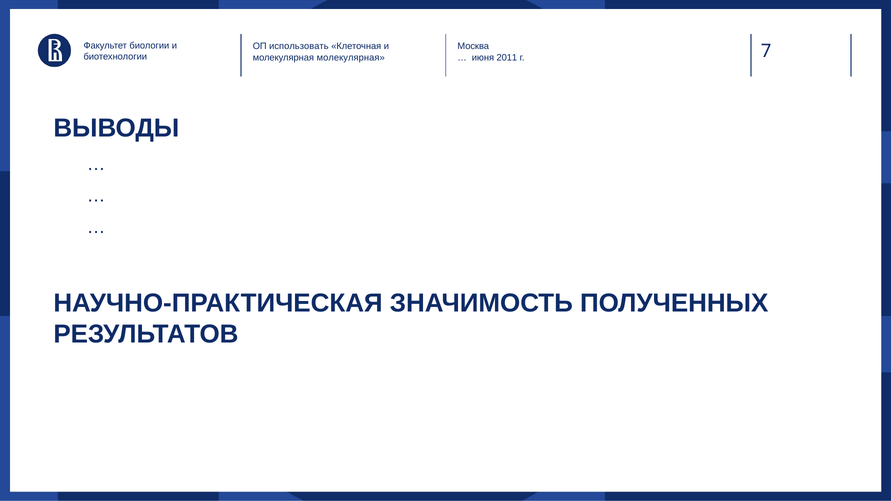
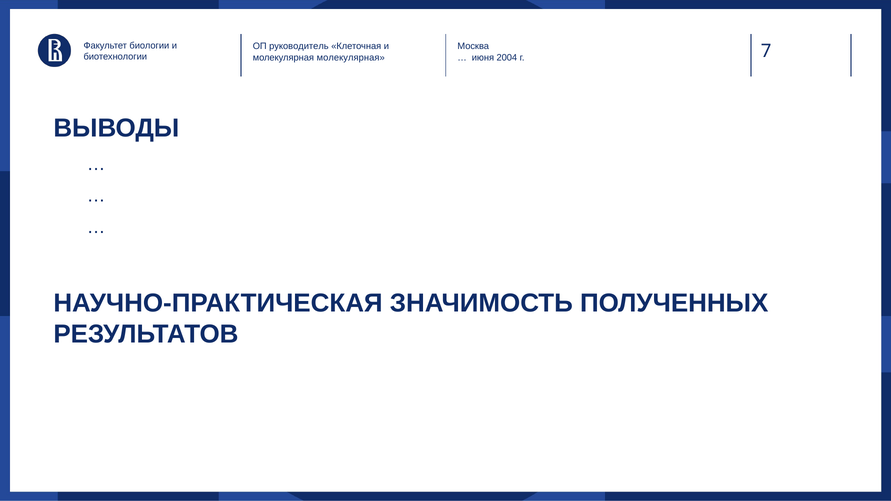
использовать: использовать -> руководитель
2011: 2011 -> 2004
